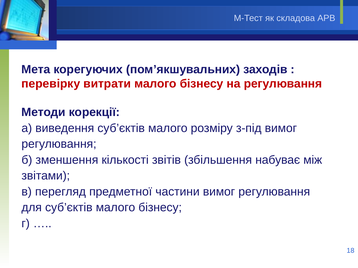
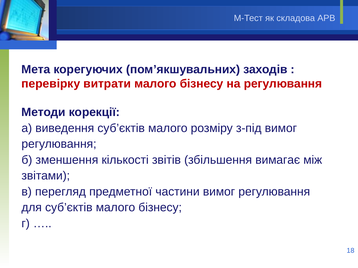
набуває: набуває -> вимагає
